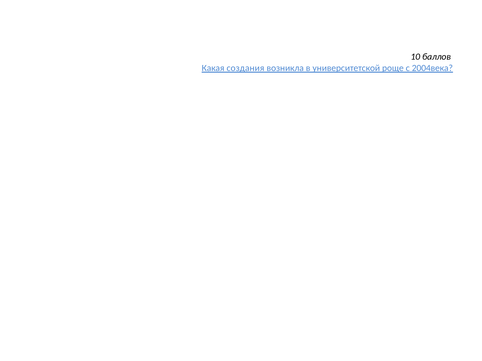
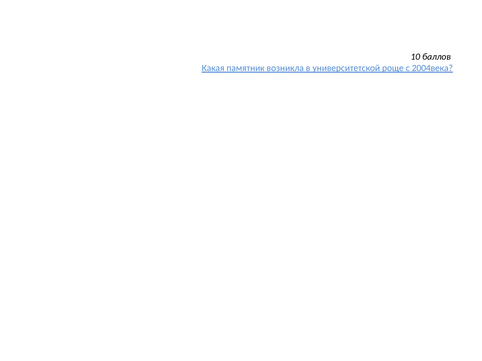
создания: создания -> памятник
